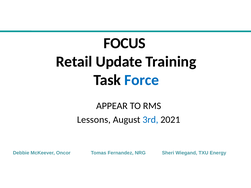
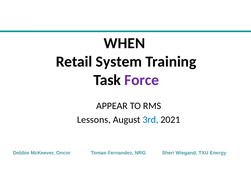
FOCUS: FOCUS -> WHEN
Update: Update -> System
Force colour: blue -> purple
